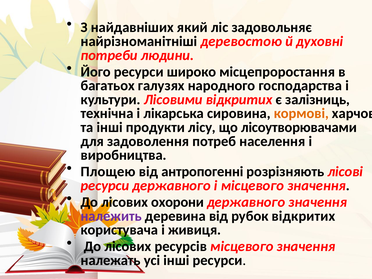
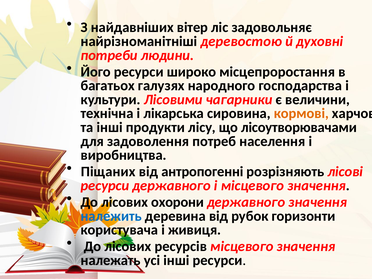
який: який -> вітер
Лісовими відкритих: відкритих -> чагарники
залізниць: залізниць -> величини
Площею: Площею -> Піщаних
належить colour: purple -> blue
рубок відкритих: відкритих -> горизонти
